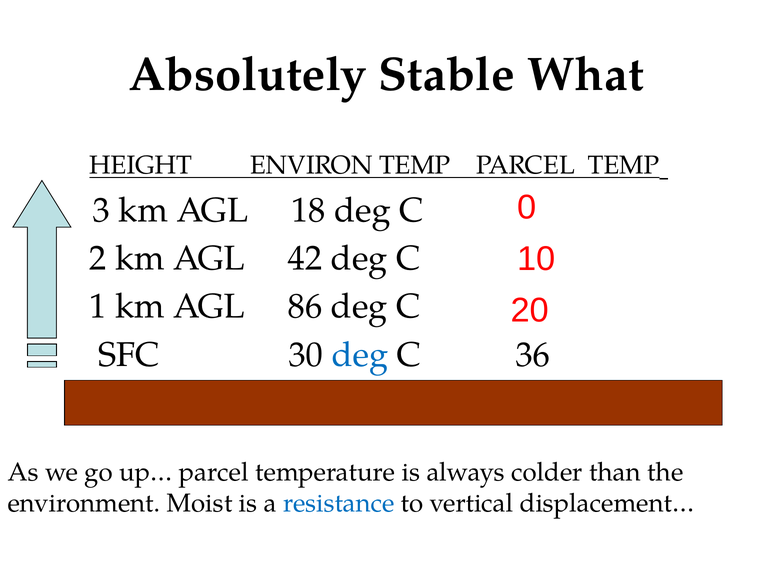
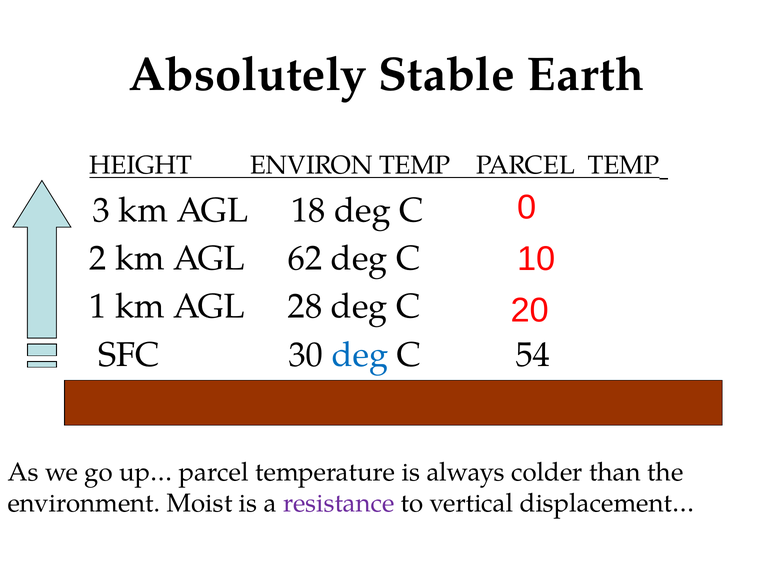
What: What -> Earth
42: 42 -> 62
86: 86 -> 28
36: 36 -> 54
resistance colour: blue -> purple
